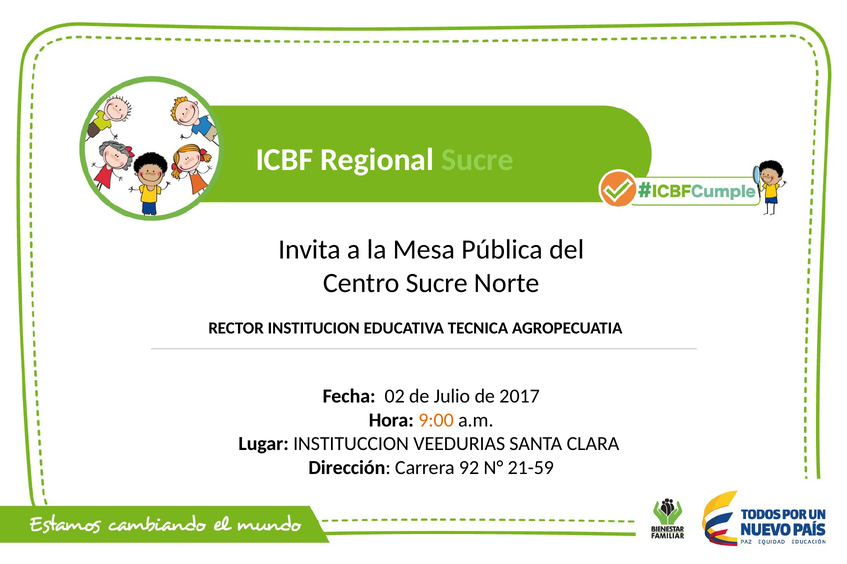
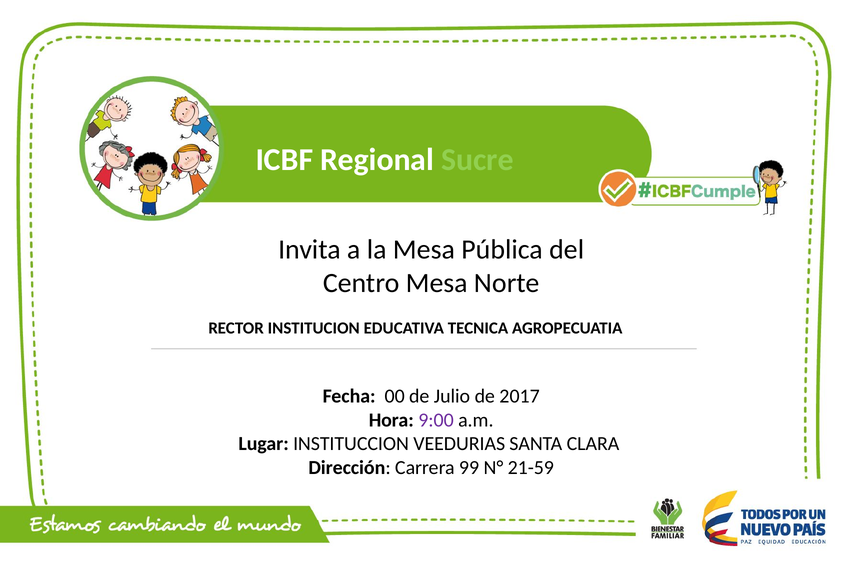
Centro Sucre: Sucre -> Mesa
02: 02 -> 00
9:00 colour: orange -> purple
92: 92 -> 99
